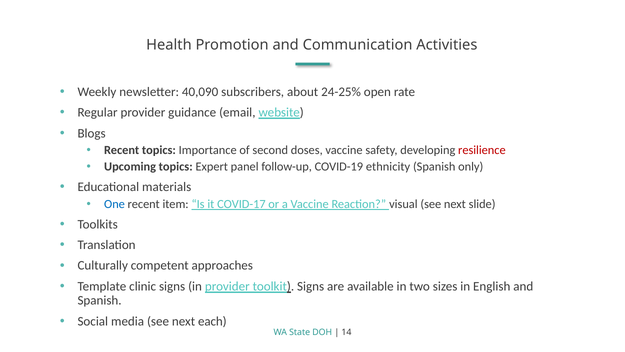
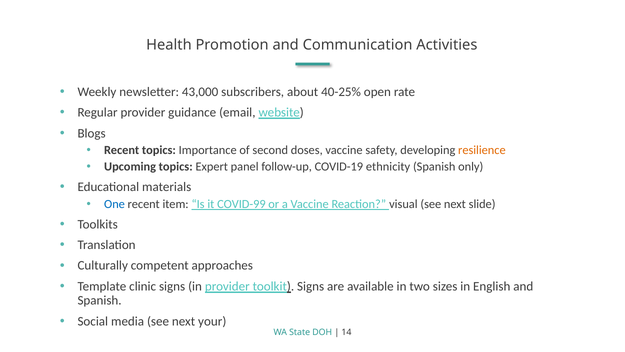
40,090: 40,090 -> 43,000
24-25%: 24-25% -> 40-25%
resilience colour: red -> orange
COVID-17: COVID-17 -> COVID-99
each: each -> your
